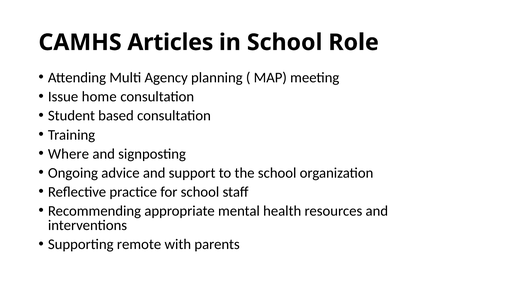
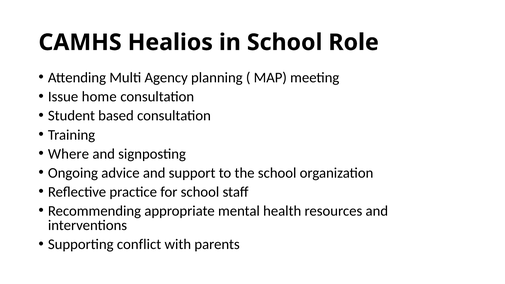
Articles: Articles -> Healios
remote: remote -> conflict
